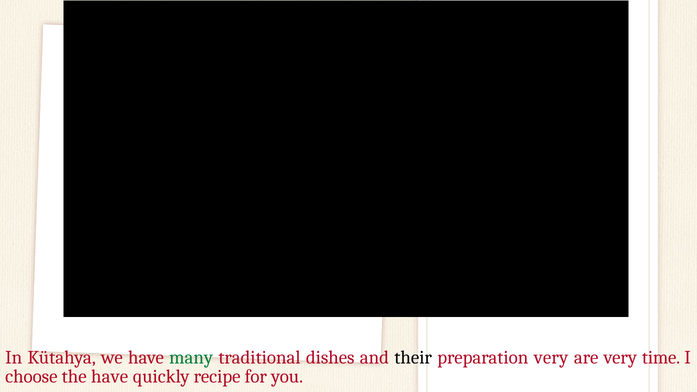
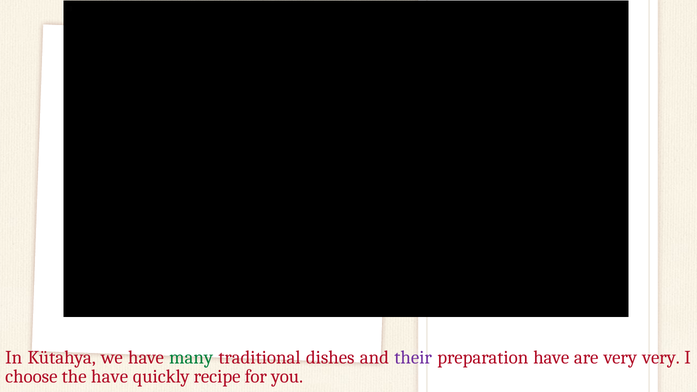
their colour: black -> purple
preparation very: very -> have
very time: time -> very
